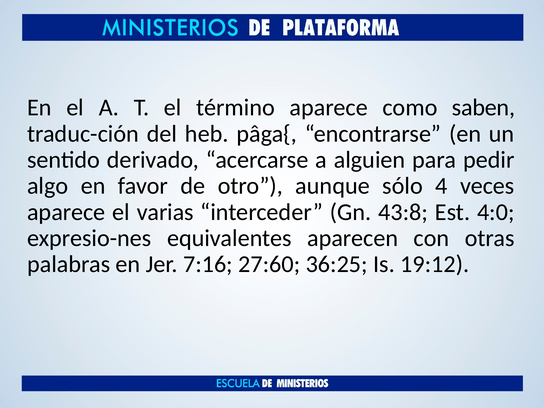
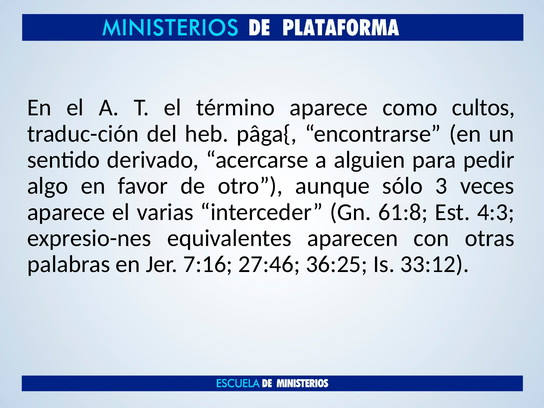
saben: saben -> cultos
4: 4 -> 3
43:8: 43:8 -> 61:8
4:0: 4:0 -> 4:3
27:60: 27:60 -> 27:46
19:12: 19:12 -> 33:12
